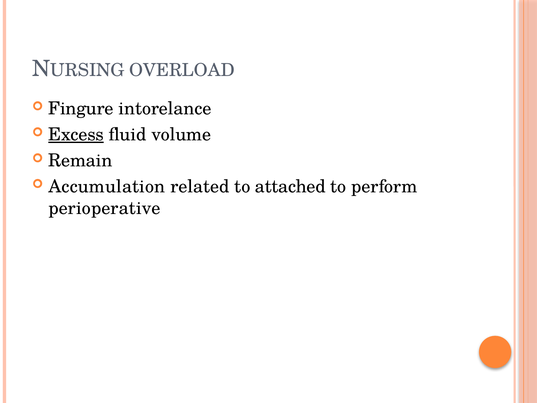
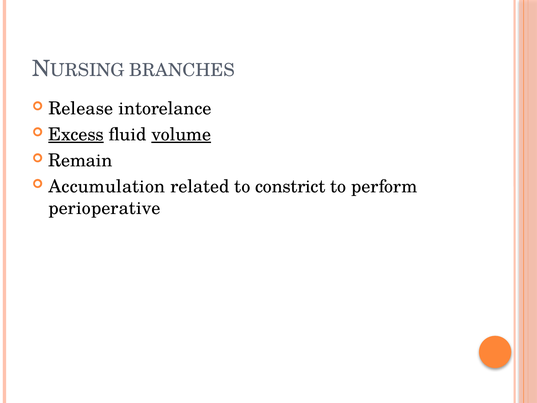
OVERLOAD: OVERLOAD -> BRANCHES
Fingure: Fingure -> Release
volume underline: none -> present
attached: attached -> constrict
